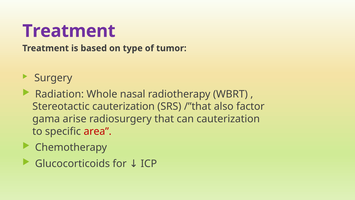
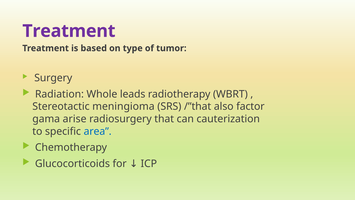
nasal: nasal -> leads
Stereotactic cauterization: cauterization -> meningioma
area colour: red -> blue
